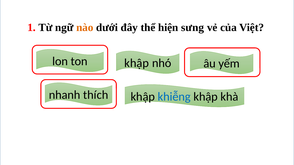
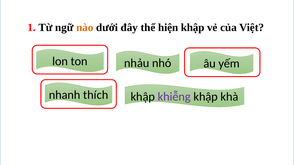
hiện sưng: sưng -> khập
ton khập: khập -> nhảu
khiễng colour: blue -> purple
